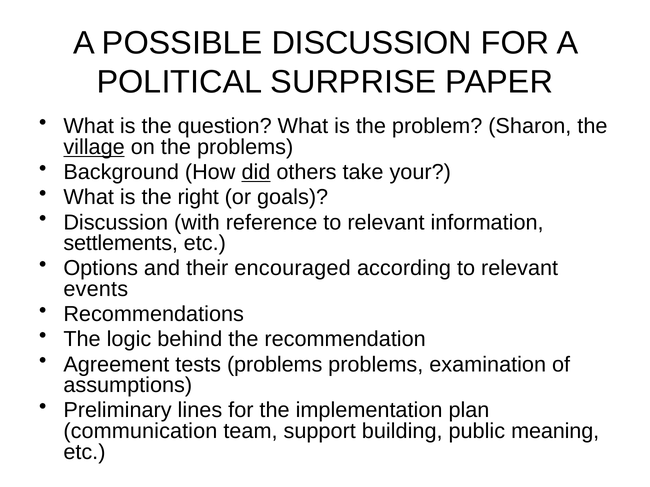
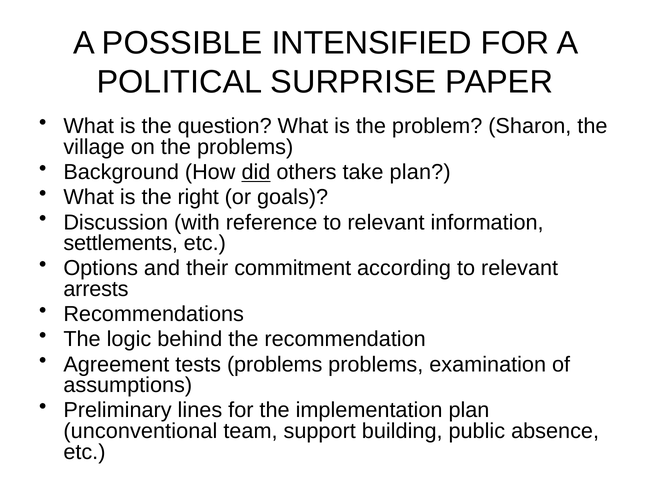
POSSIBLE DISCUSSION: DISCUSSION -> INTENSIFIED
village underline: present -> none
take your: your -> plan
encouraged: encouraged -> commitment
events: events -> arrests
communication: communication -> unconventional
meaning: meaning -> absence
